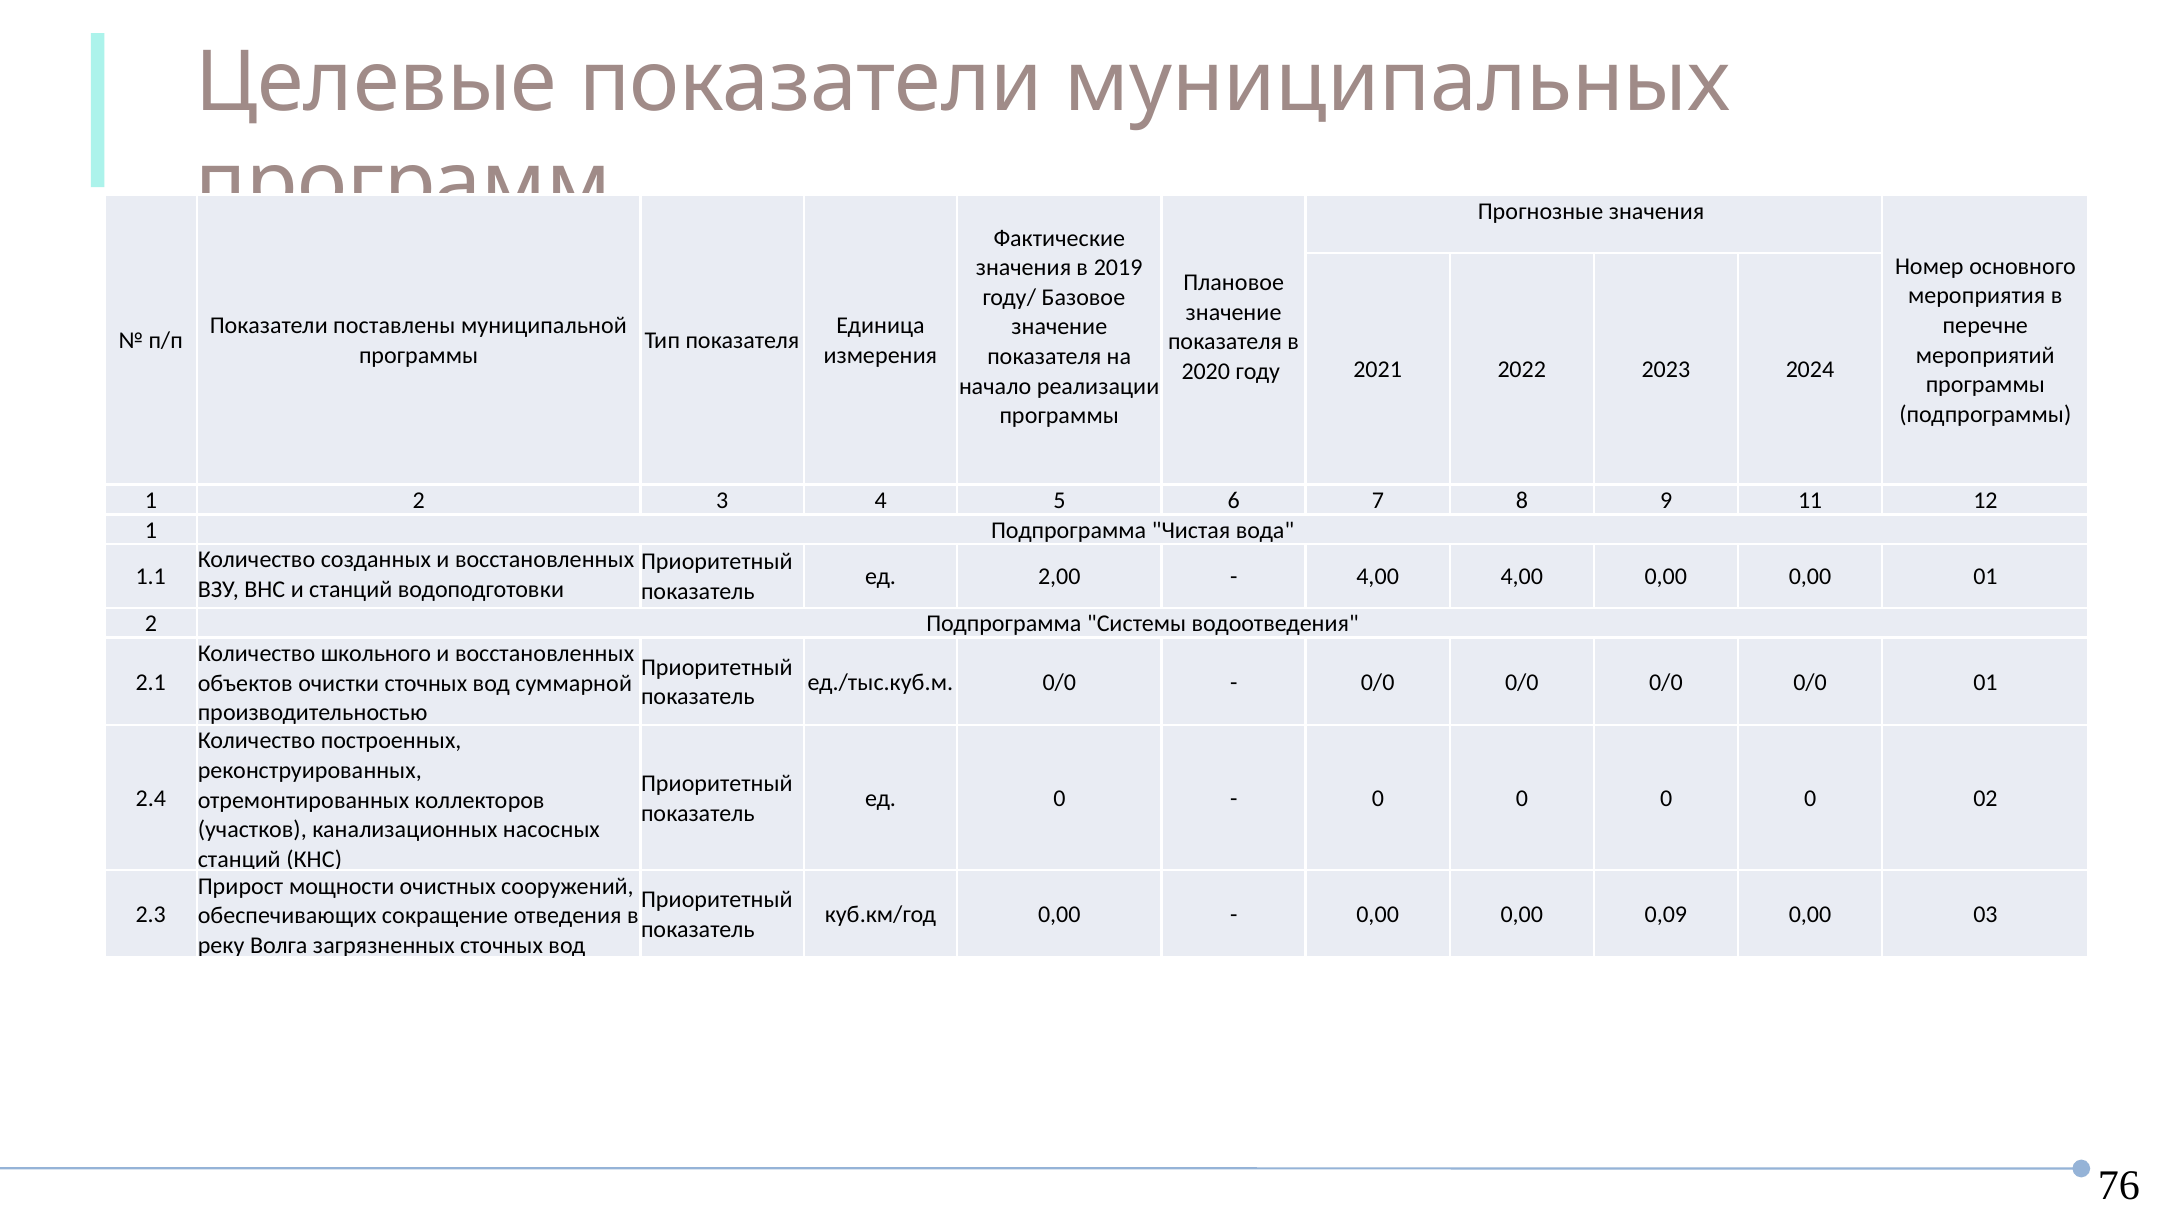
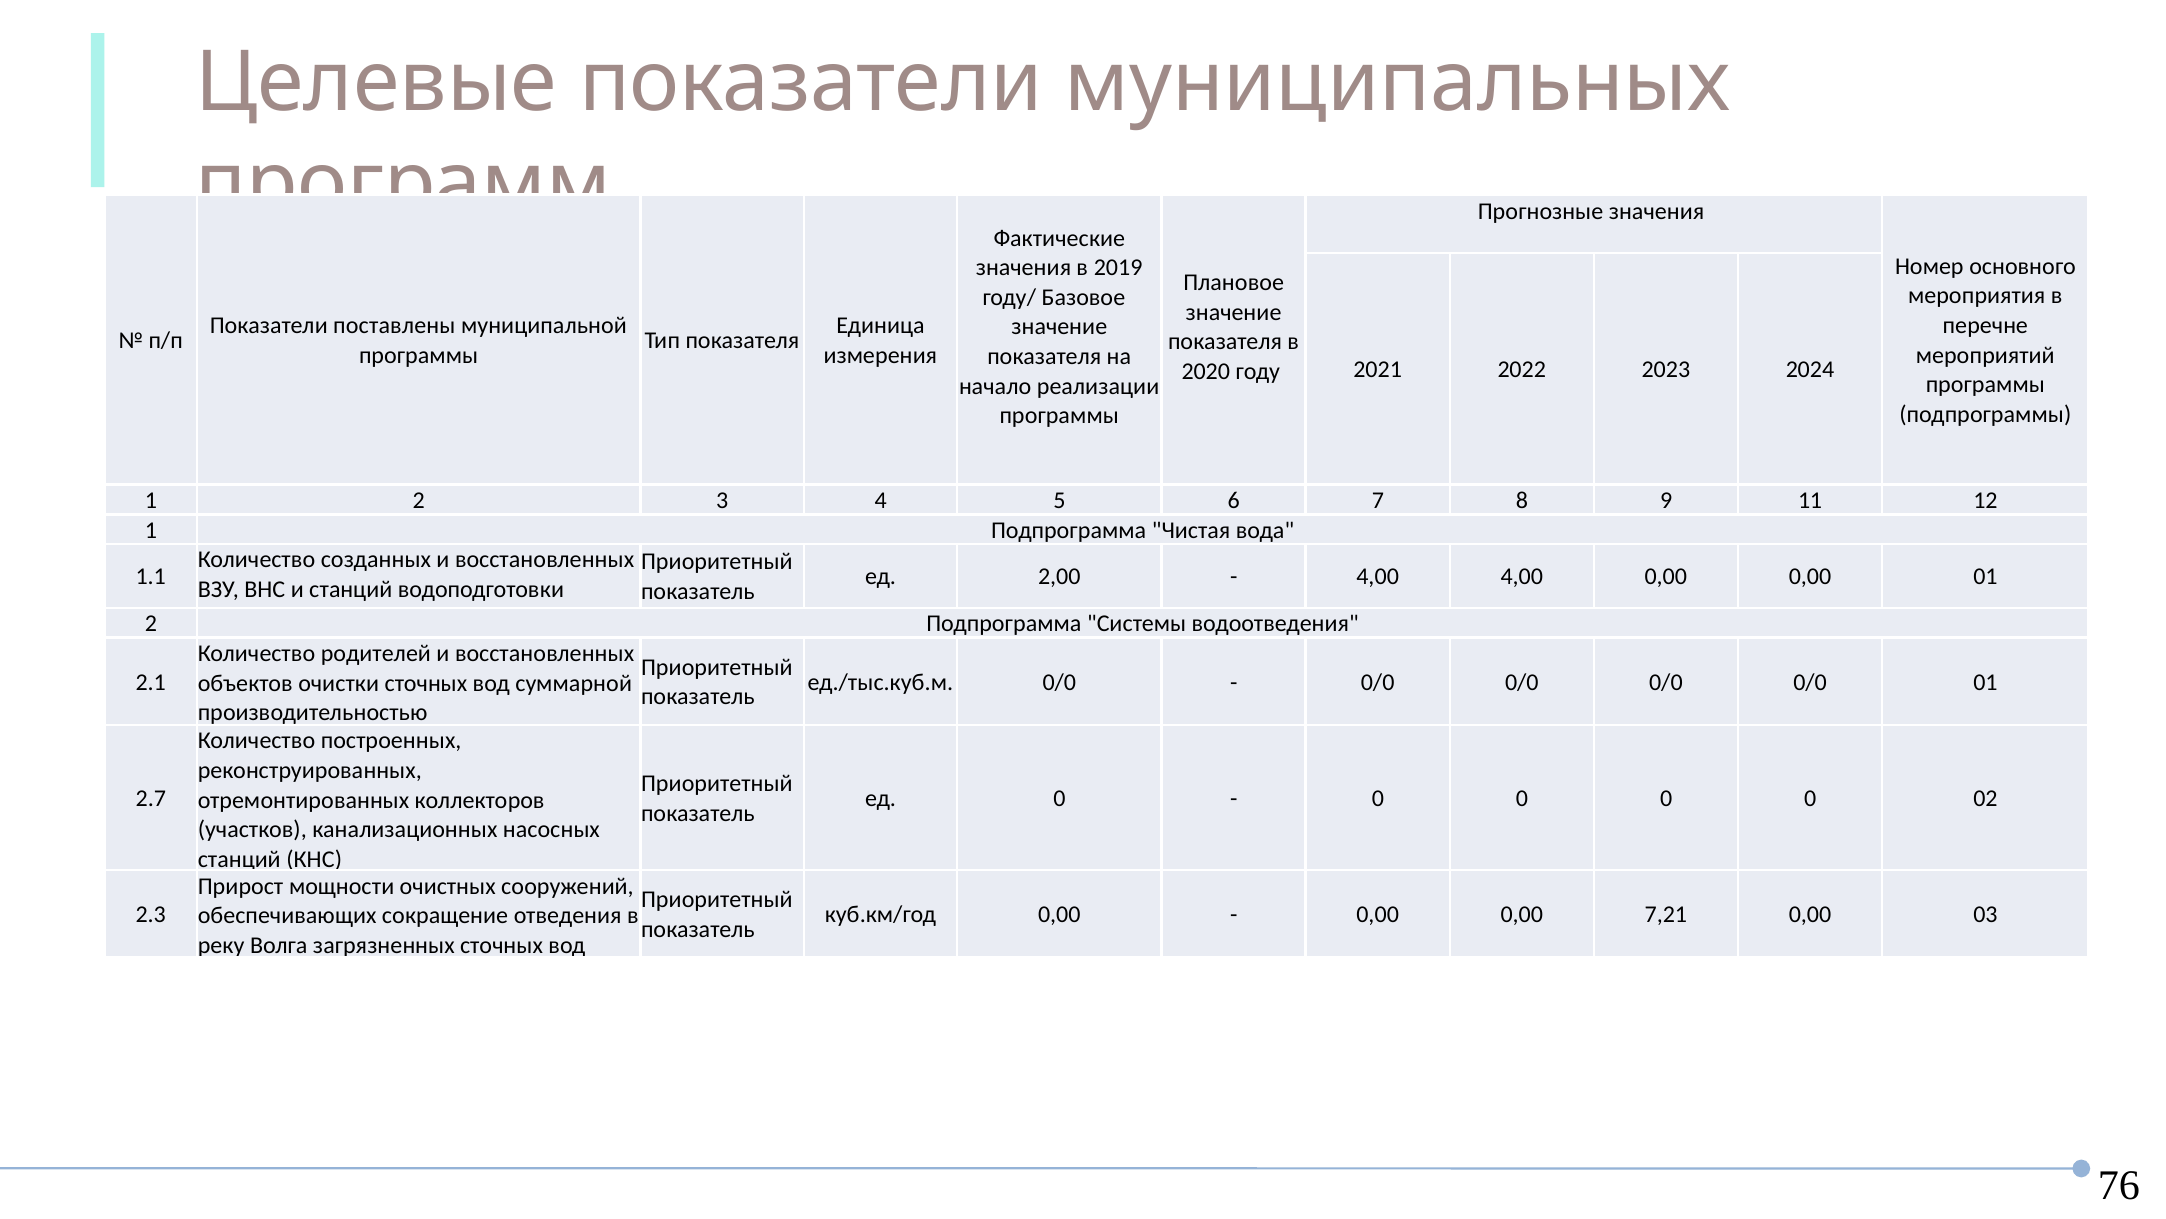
школьного: школьного -> родителей
2.4: 2.4 -> 2.7
0,09: 0,09 -> 7,21
